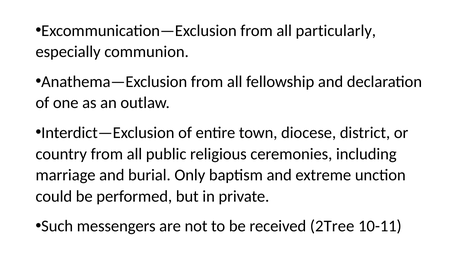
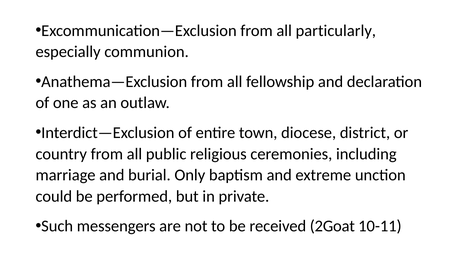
2Tree: 2Tree -> 2Goat
